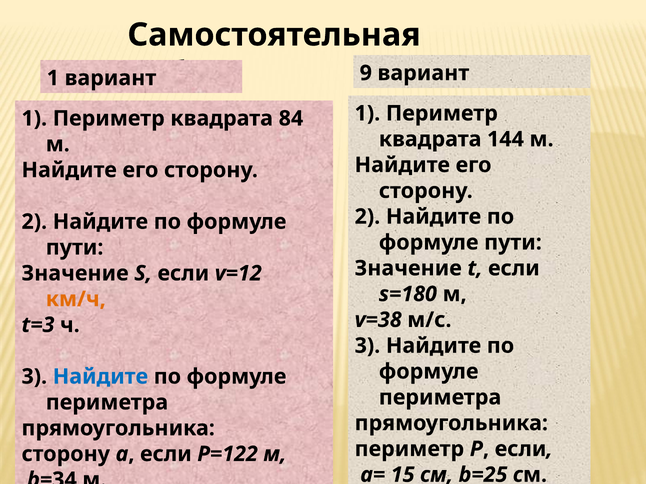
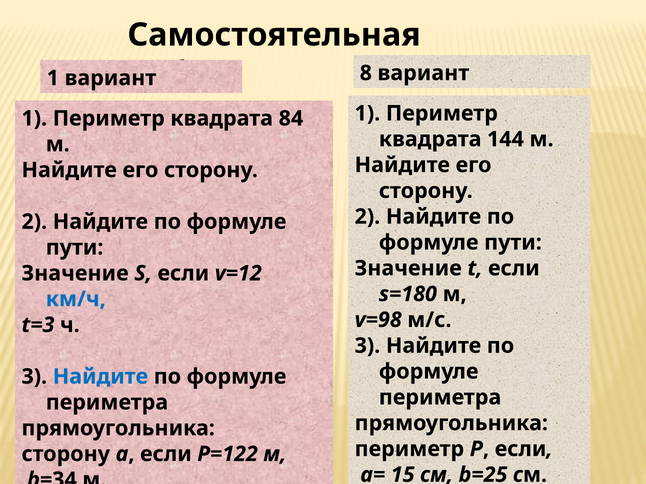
9: 9 -> 8
км/ч colour: orange -> blue
v=38: v=38 -> v=98
